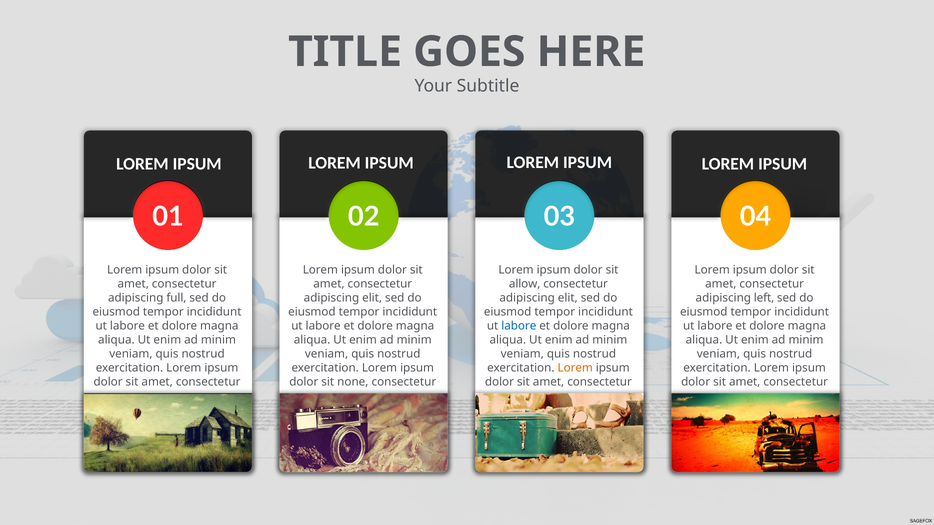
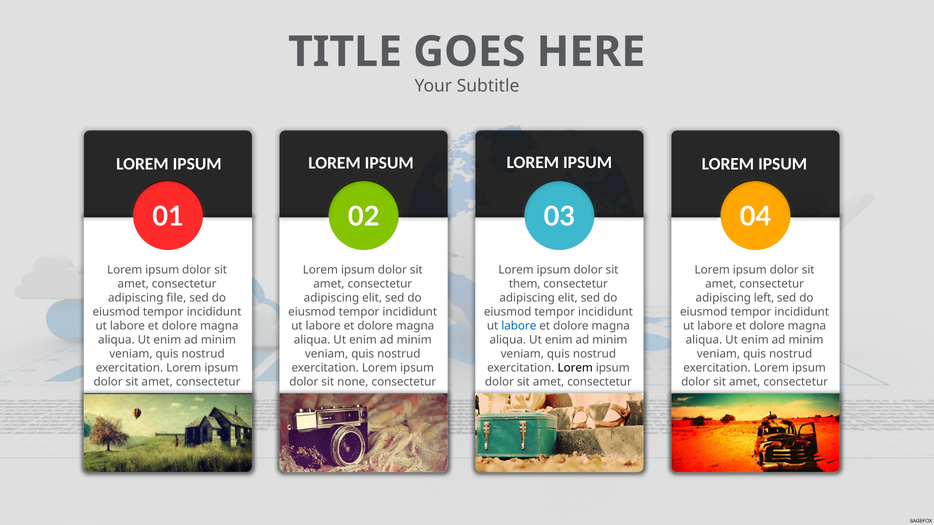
allow: allow -> them
full: full -> file
Lorem at (575, 368) colour: orange -> black
